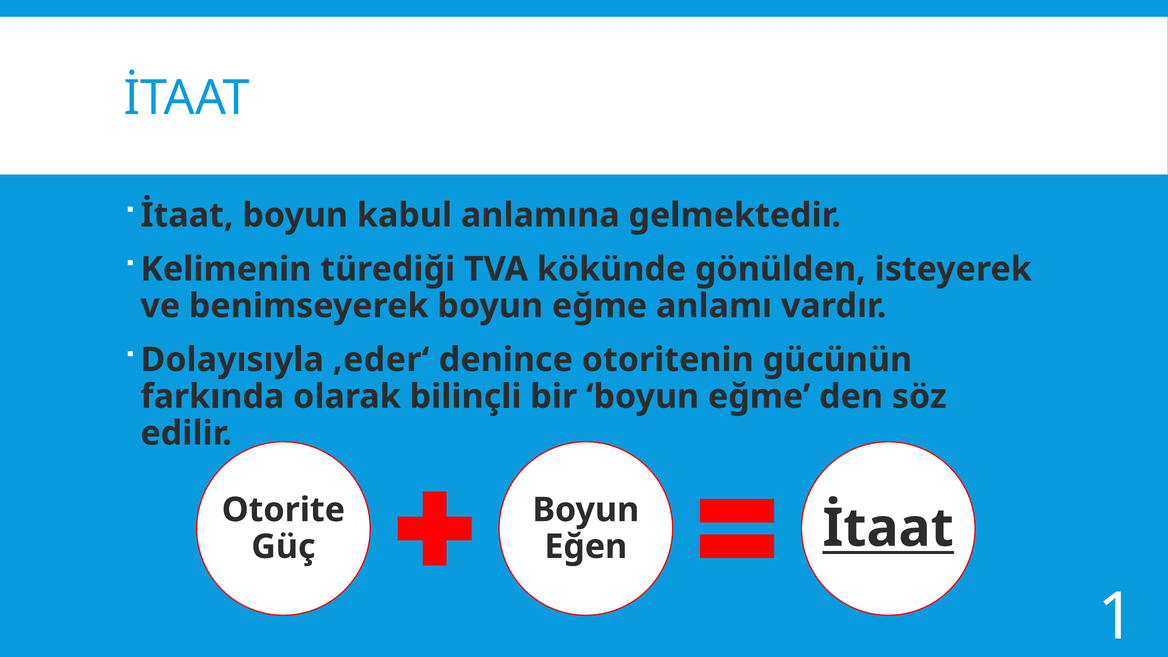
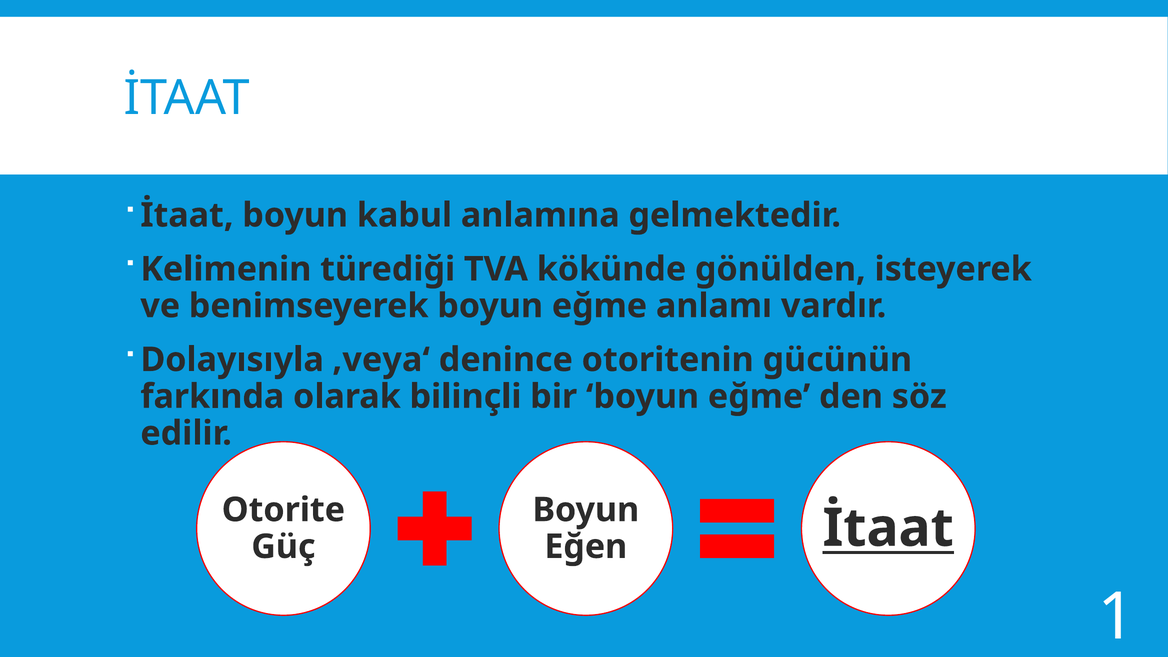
‚eder‘: ‚eder‘ -> ‚veya‘
